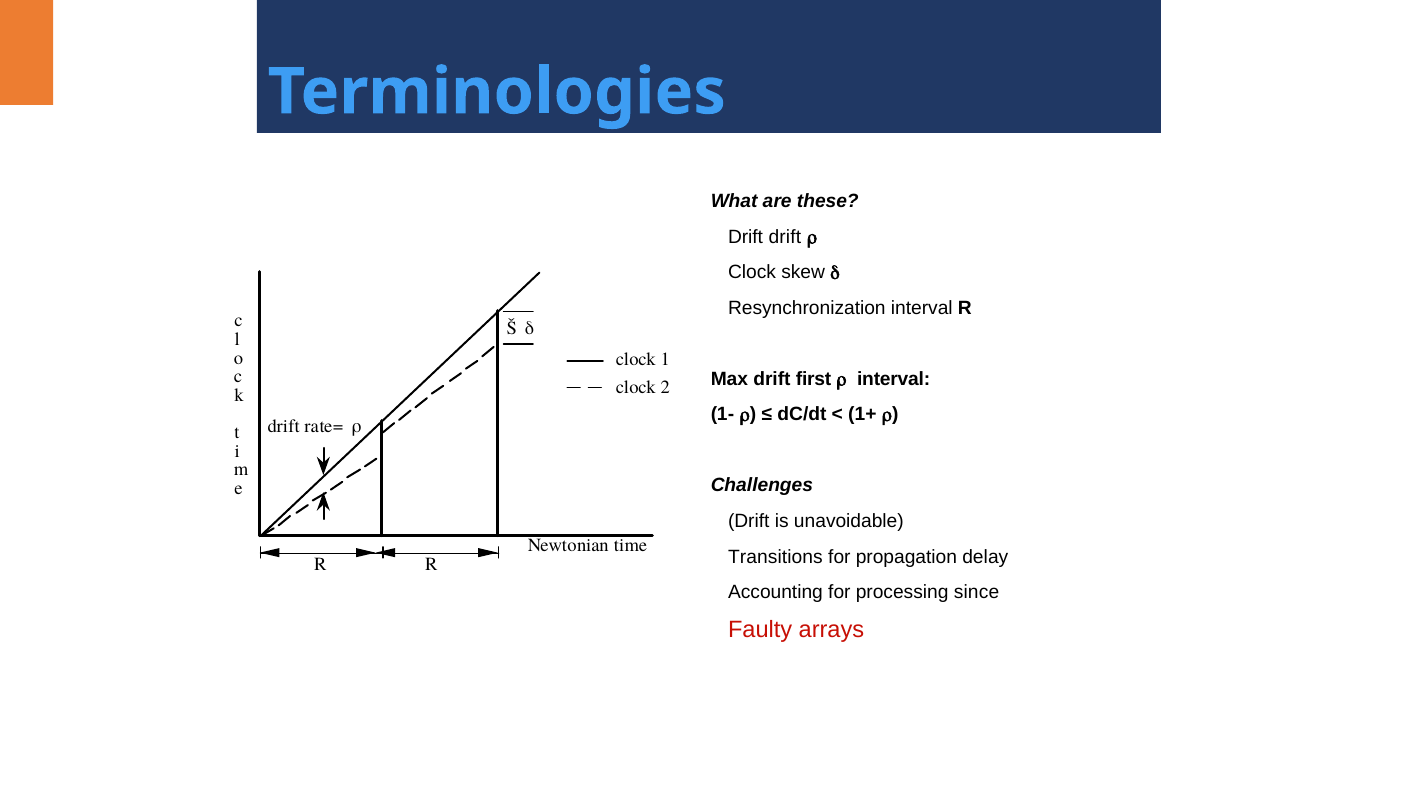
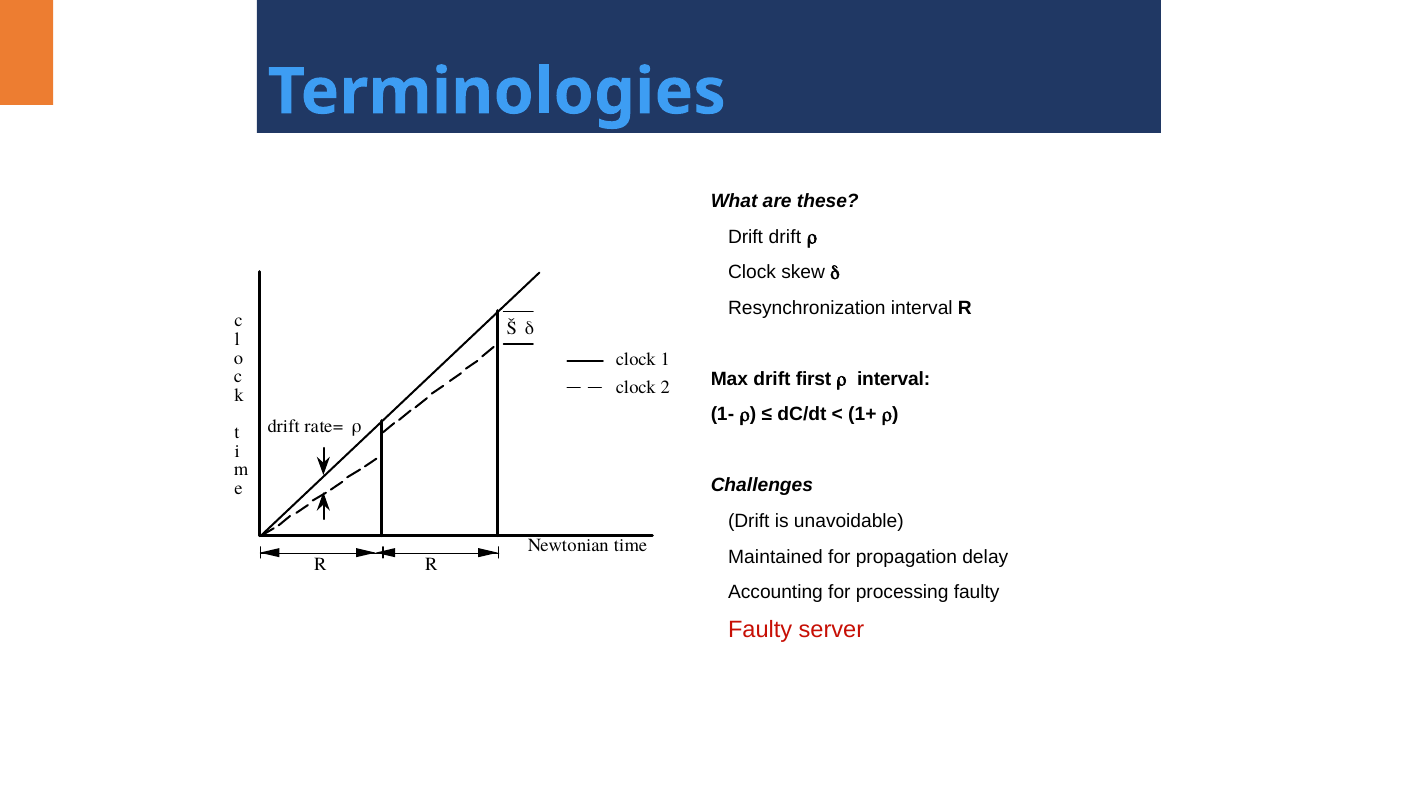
Transitions: Transitions -> Maintained
processing since: since -> faulty
arrays: arrays -> server
